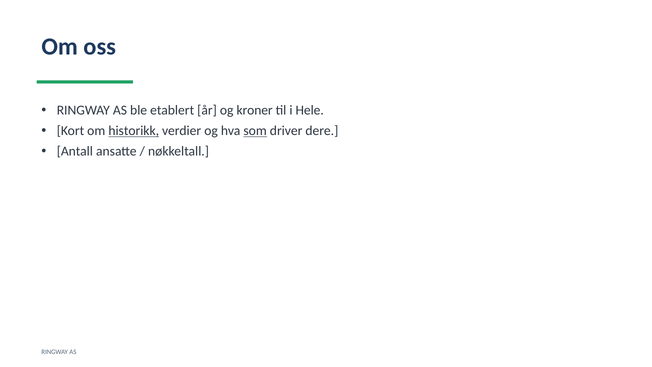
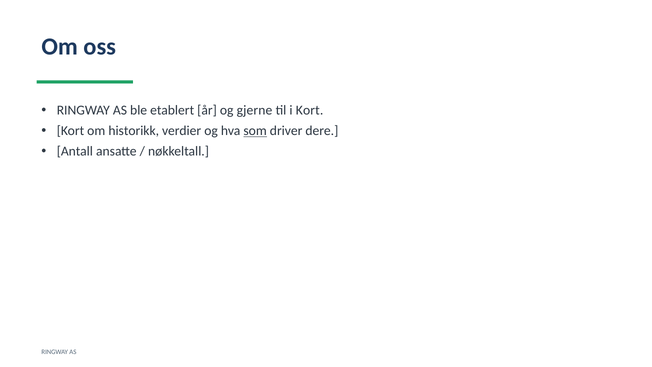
kroner: kroner -> gjerne
i Hele: Hele -> Kort
historikk underline: present -> none
